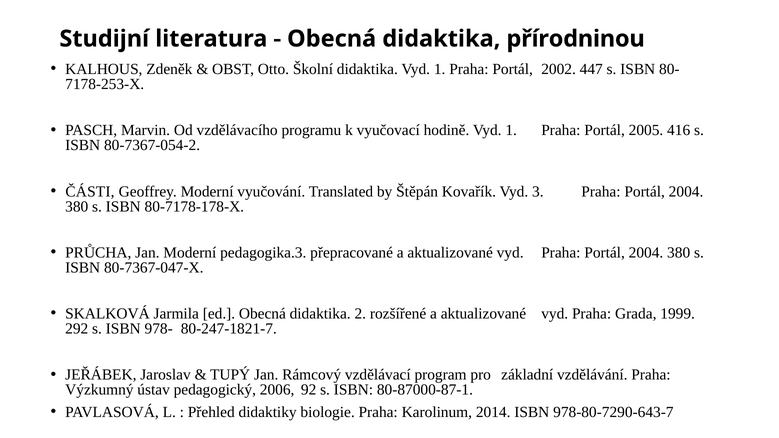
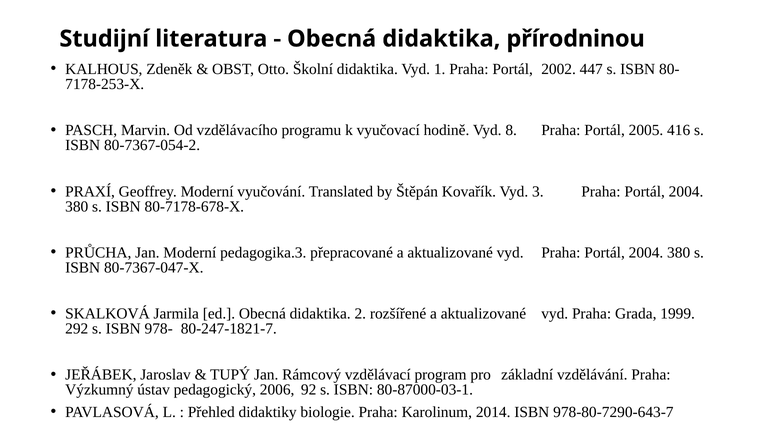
hodině Vyd 1: 1 -> 8
ČÁSTI: ČÁSTI -> PRAXÍ
80-7178-178-X: 80-7178-178-X -> 80-7178-678-X
80-87000-87-1: 80-87000-87-1 -> 80-87000-03-1
